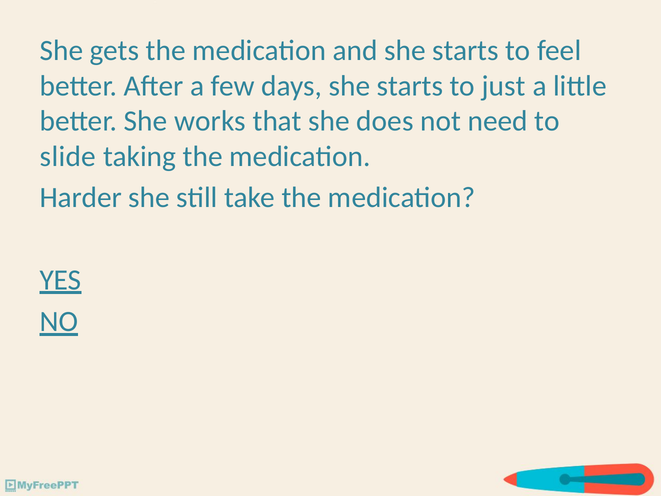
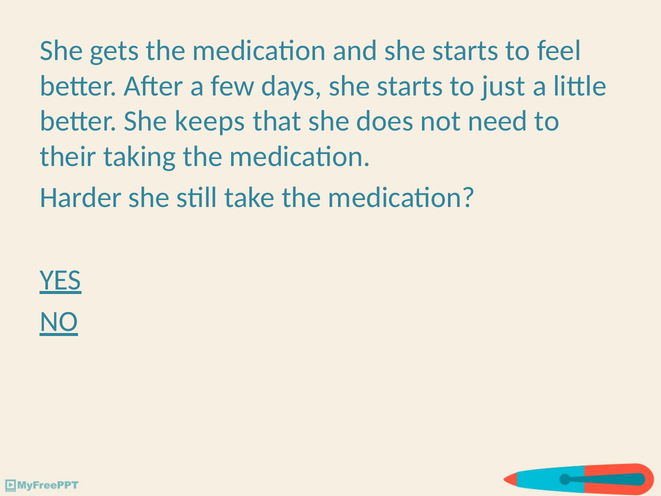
works: works -> keeps
slide: slide -> their
